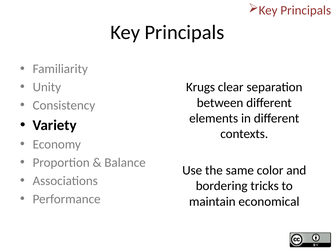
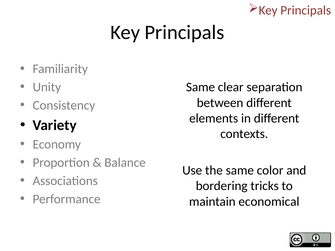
Krugs at (201, 87): Krugs -> Same
